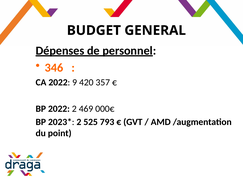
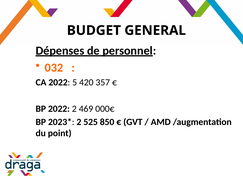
346: 346 -> 032
9: 9 -> 5
793: 793 -> 850
